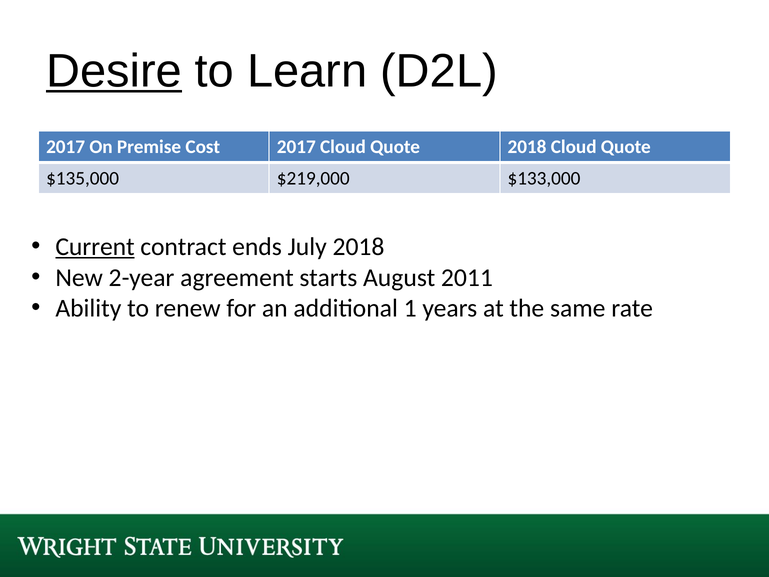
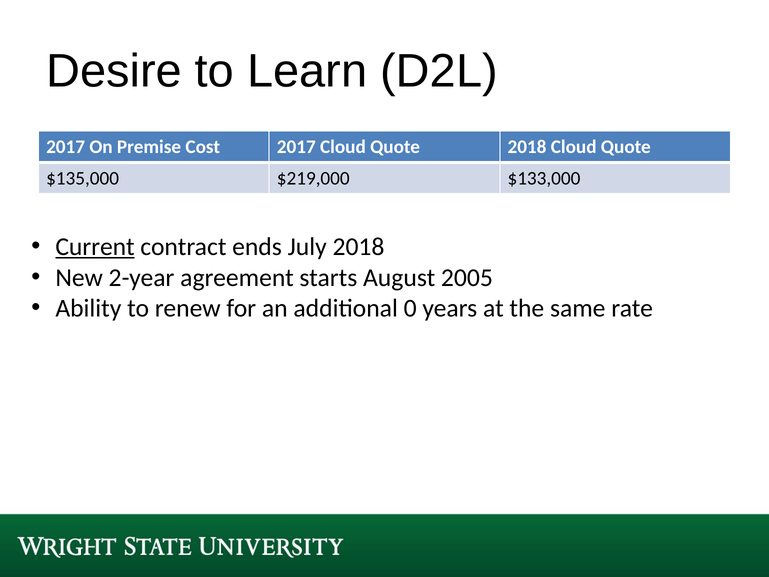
Desire underline: present -> none
2011: 2011 -> 2005
1: 1 -> 0
